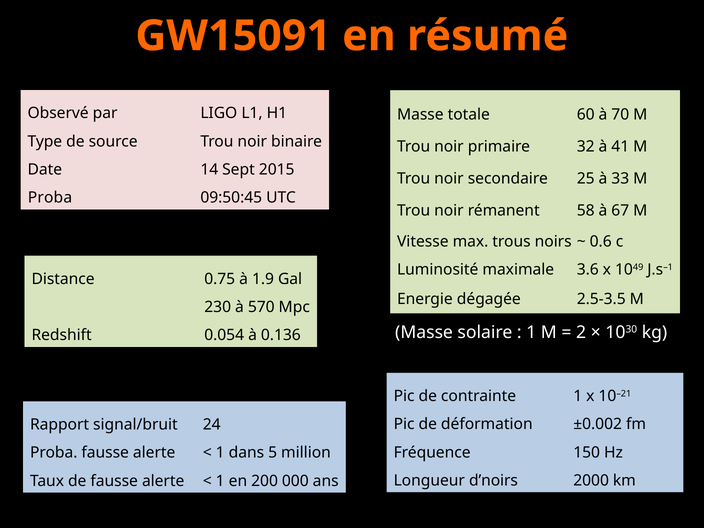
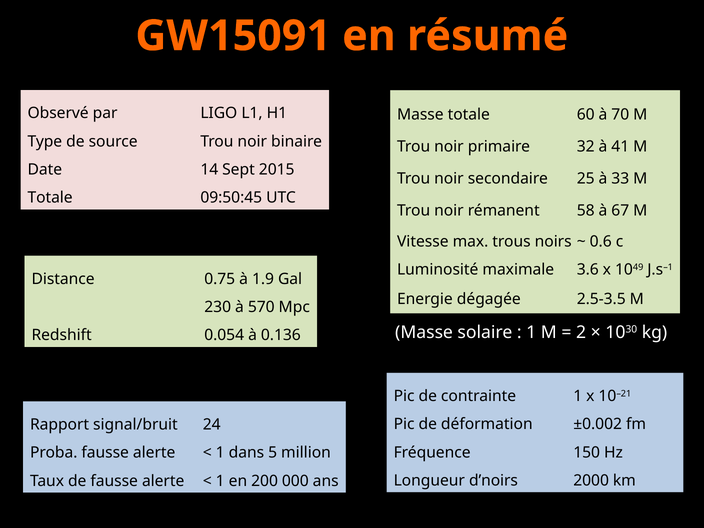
Proba at (50, 198): Proba -> Totale
